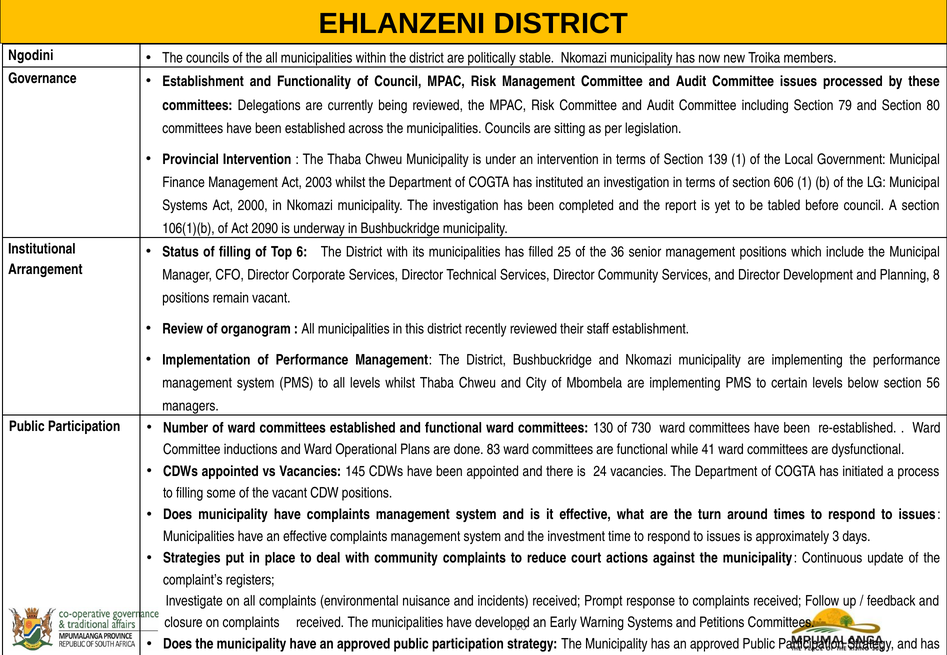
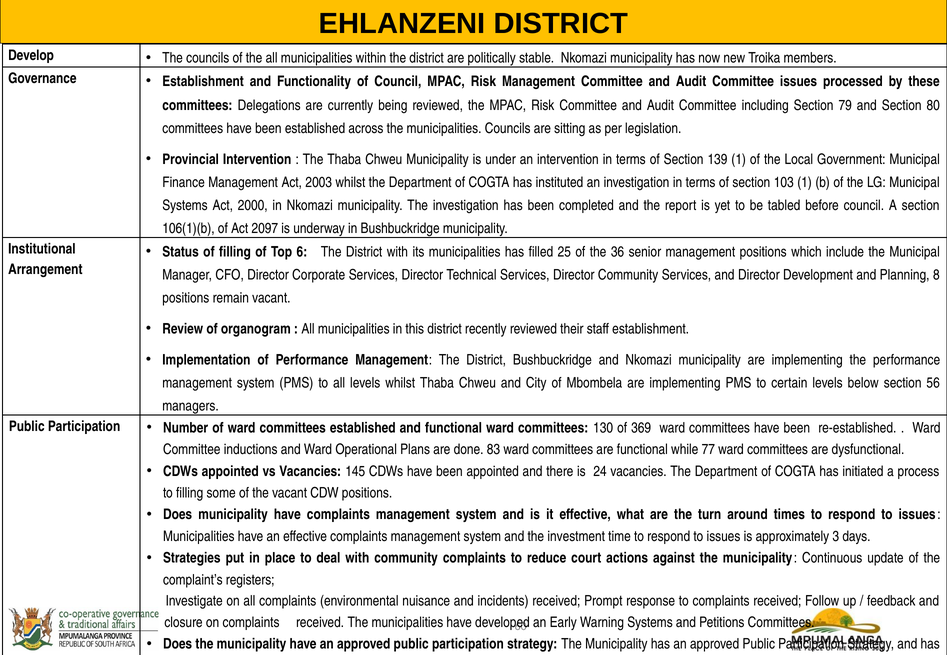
Ngodini: Ngodini -> Develop
606: 606 -> 103
2090: 2090 -> 2097
730: 730 -> 369
41: 41 -> 77
